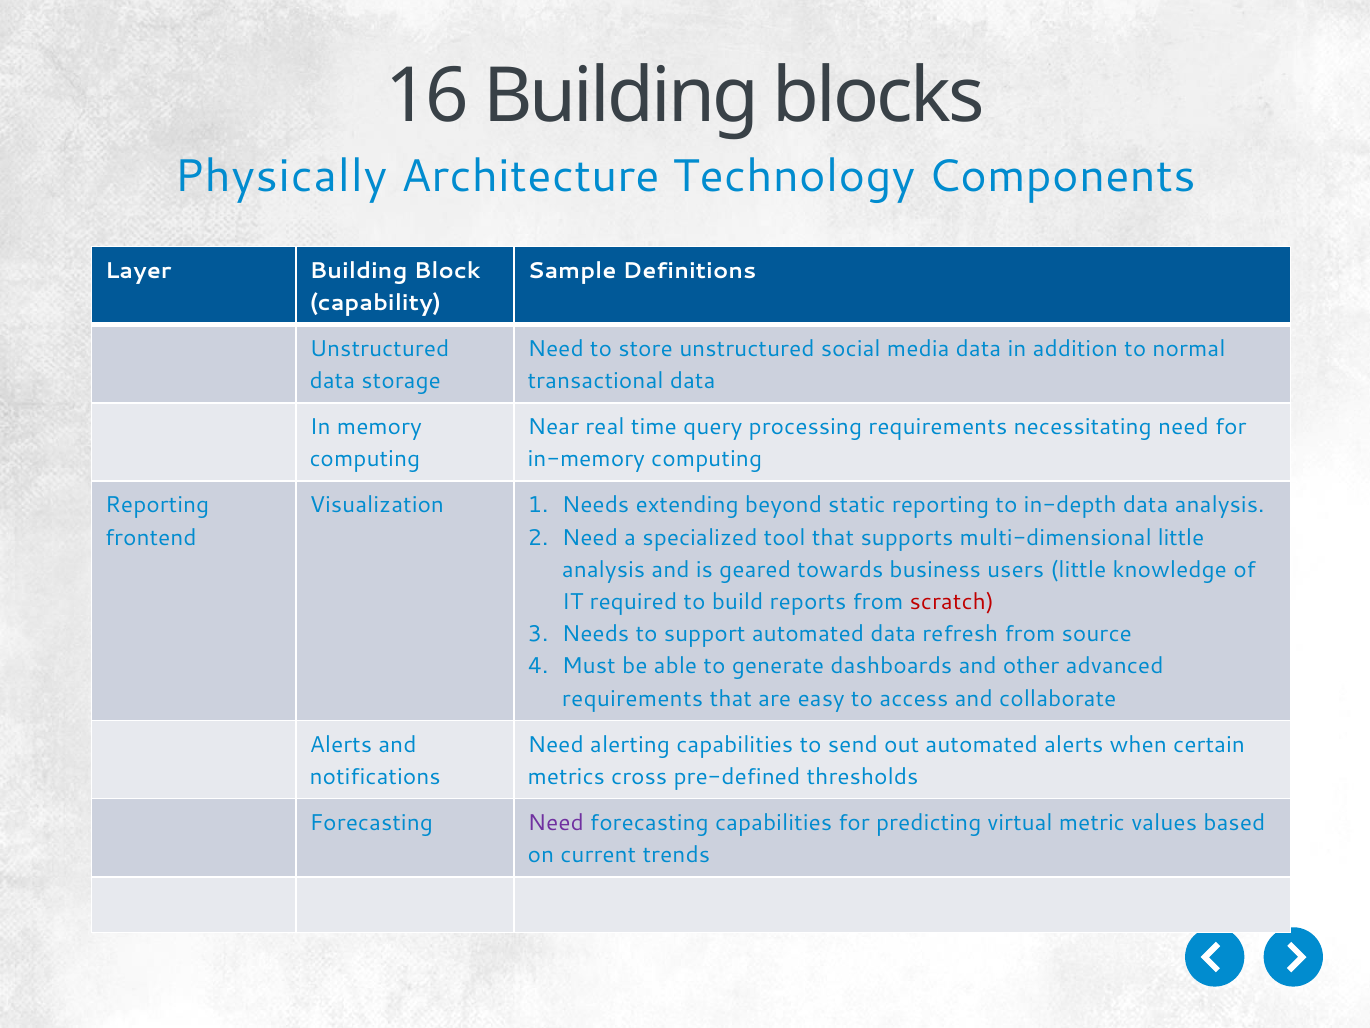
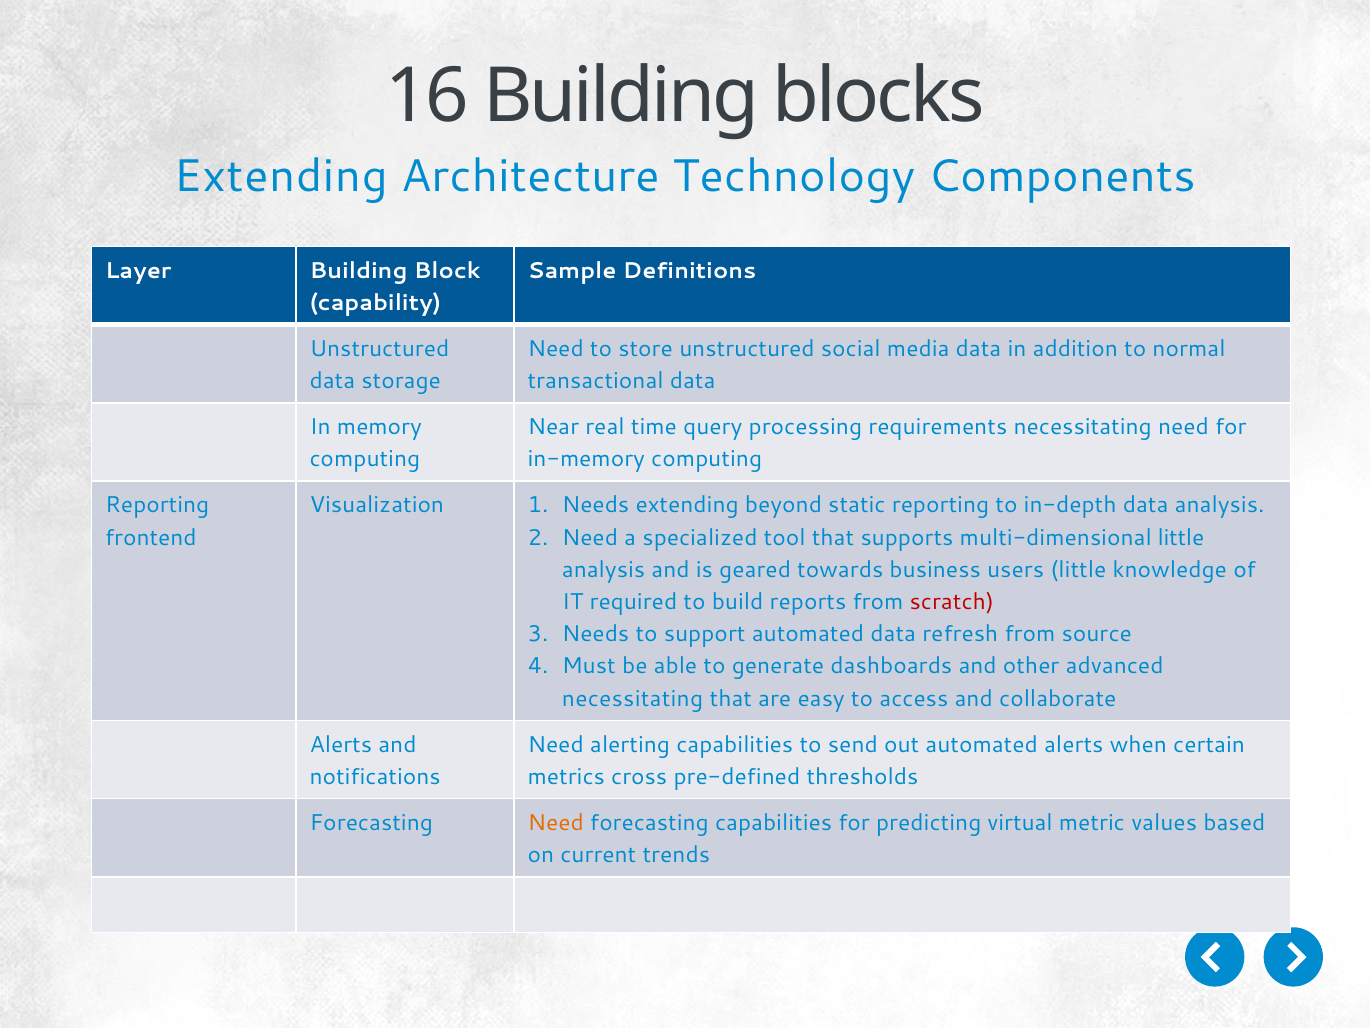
Physically at (281, 176): Physically -> Extending
requirements at (633, 698): requirements -> necessitating
Need at (556, 822) colour: purple -> orange
